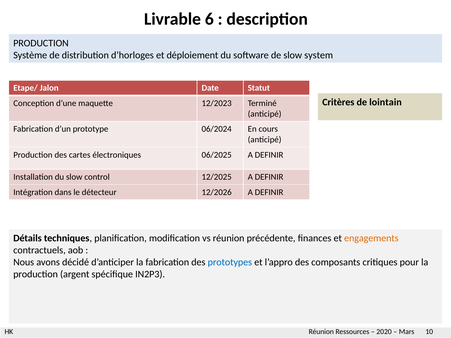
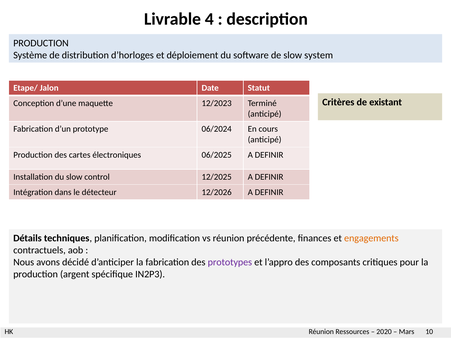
6: 6 -> 4
lointain: lointain -> existant
prototypes colour: blue -> purple
